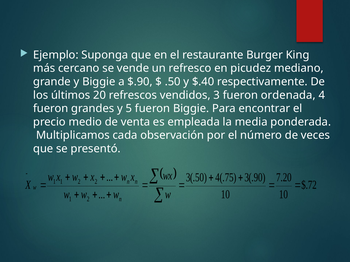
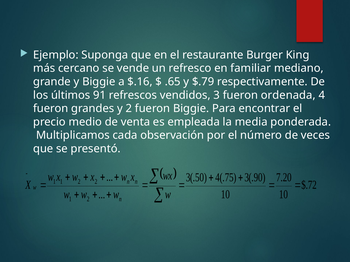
picudez: picudez -> familiar
$.90: $.90 -> $.16
.50: .50 -> .65
$.40: $.40 -> $.79
últimos 20: 20 -> 91
y 5: 5 -> 2
